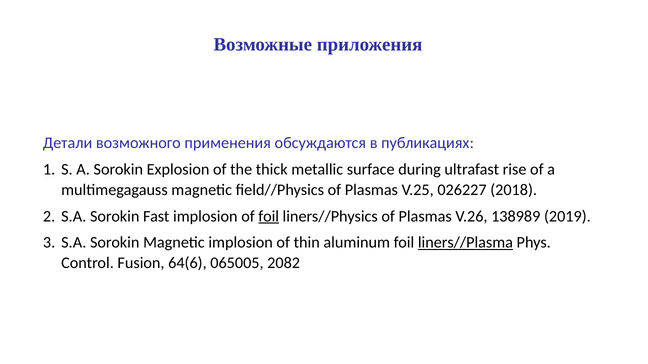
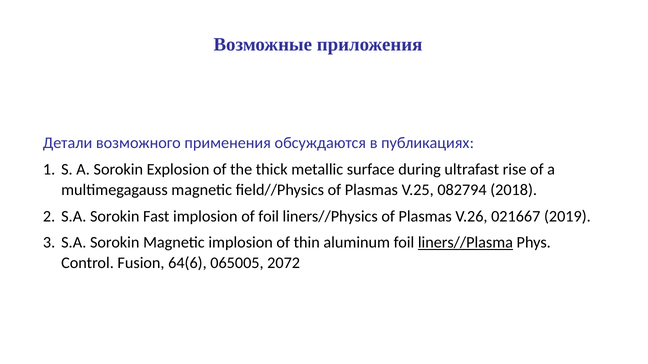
026227: 026227 -> 082794
foil at (269, 217) underline: present -> none
138989: 138989 -> 021667
2082: 2082 -> 2072
